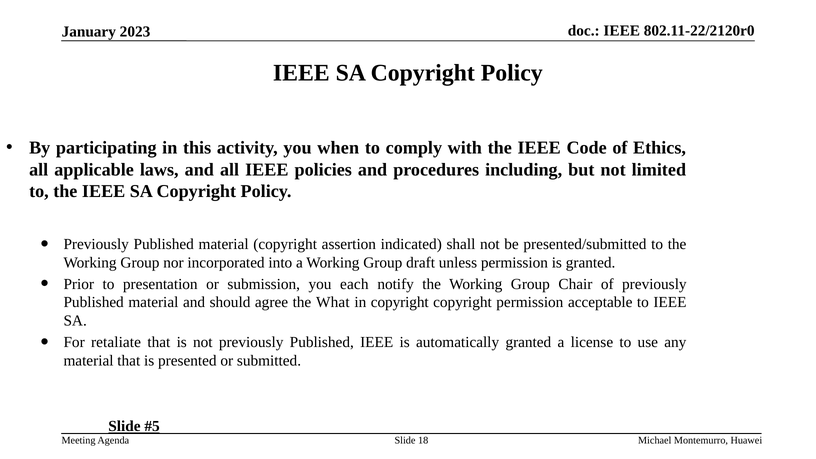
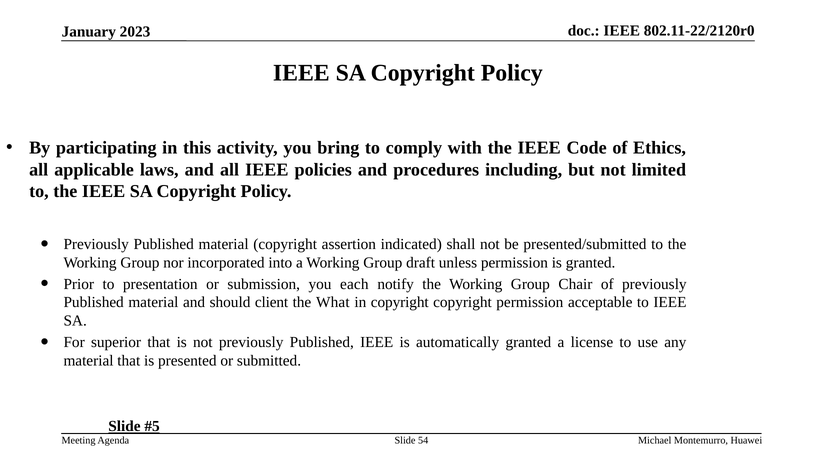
when: when -> bring
agree: agree -> client
retaliate: retaliate -> superior
18: 18 -> 54
